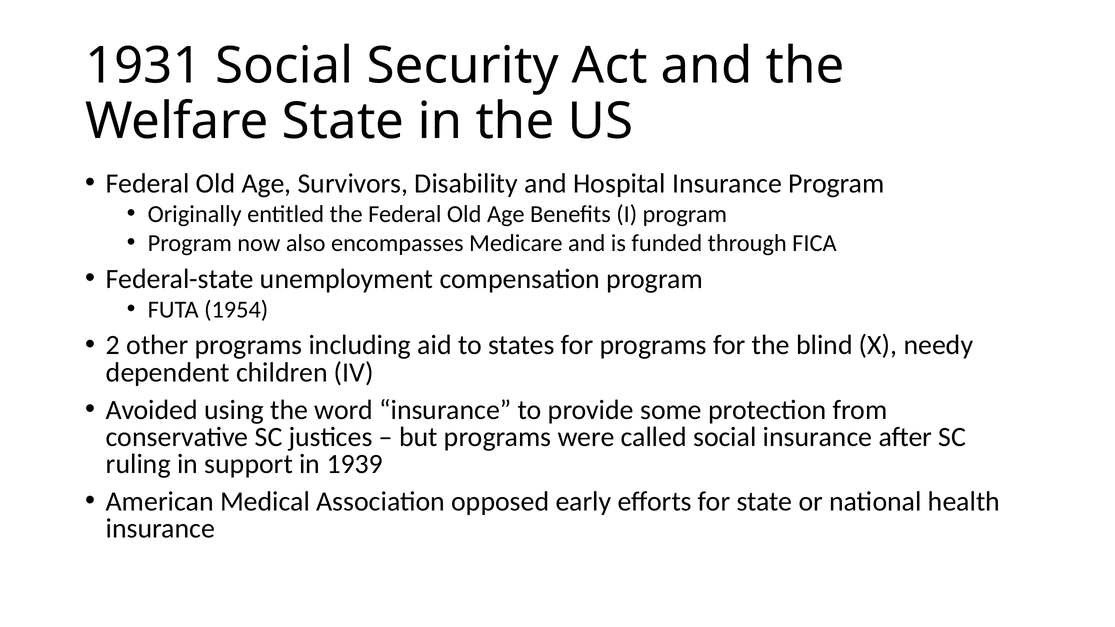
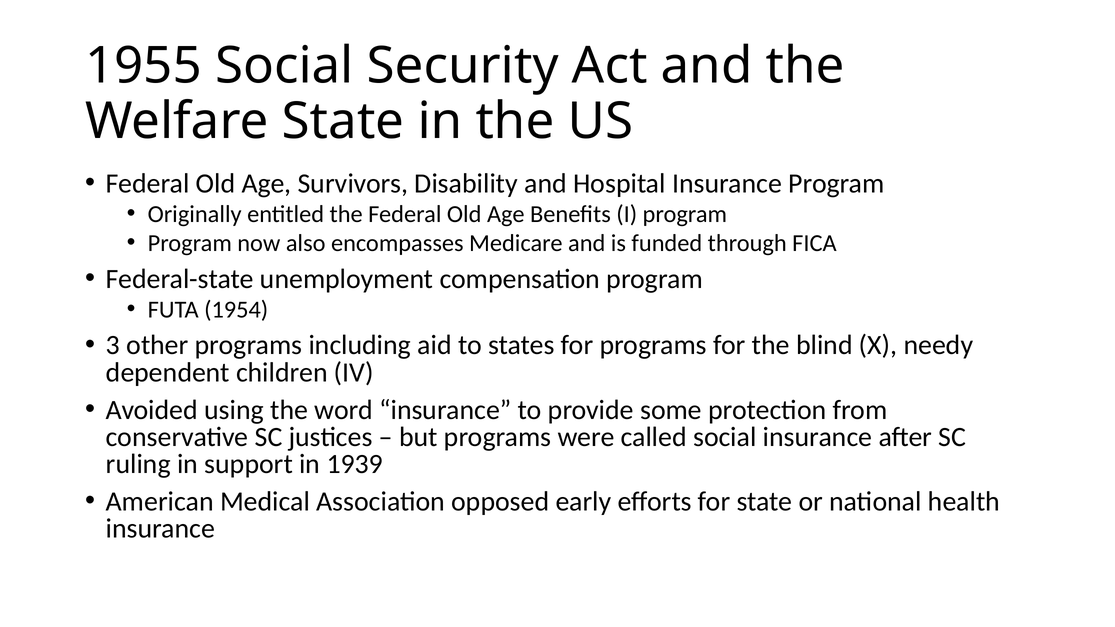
1931: 1931 -> 1955
2: 2 -> 3
